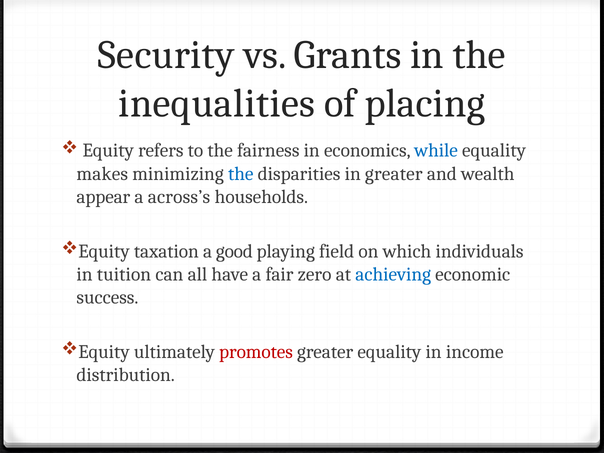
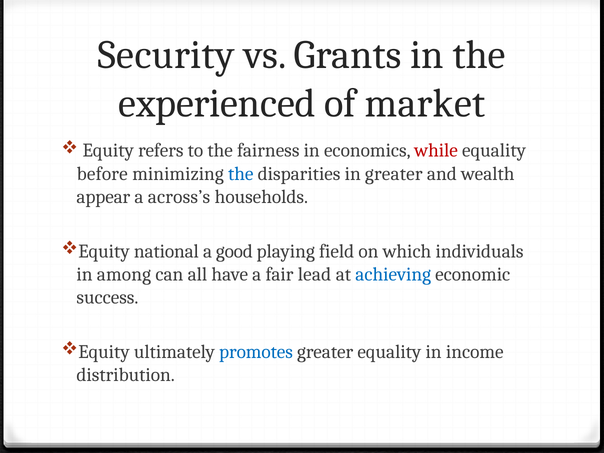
inequalities: inequalities -> experienced
placing: placing -> market
while colour: blue -> red
makes: makes -> before
taxation: taxation -> national
tuition: tuition -> among
zero: zero -> lead
promotes colour: red -> blue
